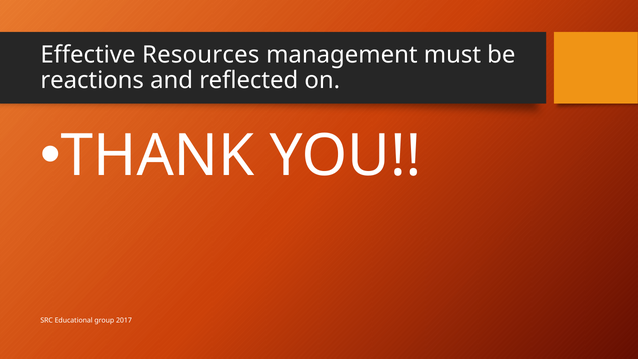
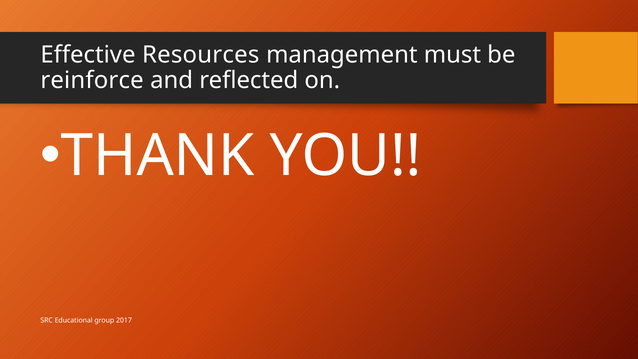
reactions: reactions -> reinforce
